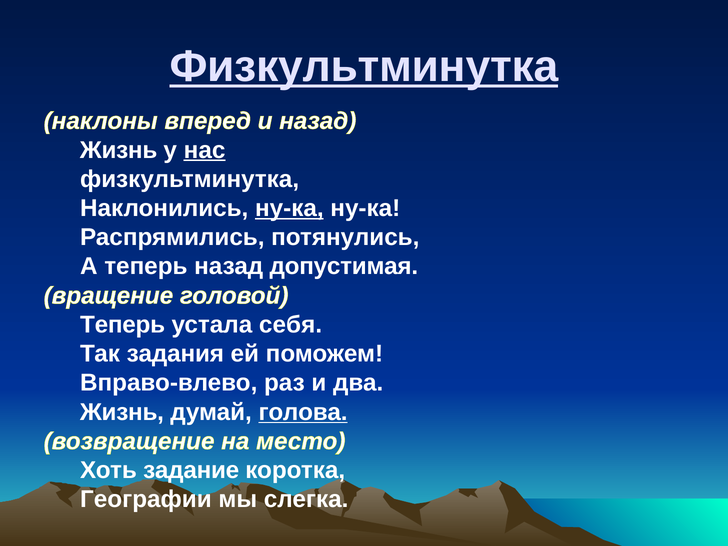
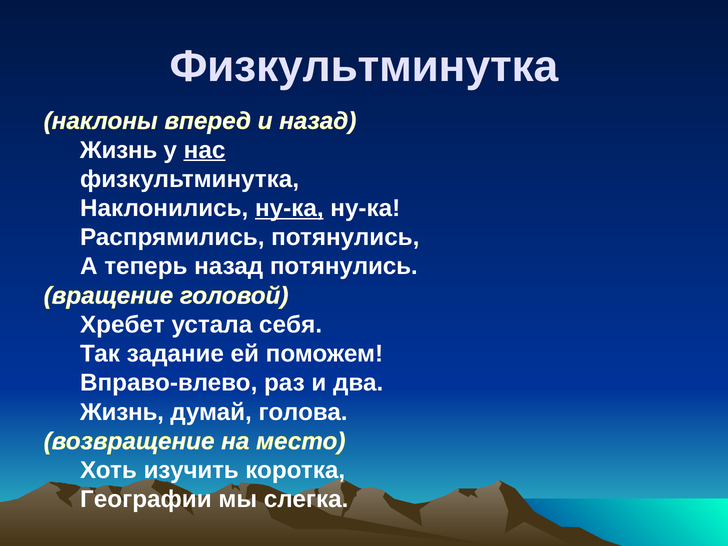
Физкультминутка at (364, 67) underline: present -> none
назад допустимая: допустимая -> потянулись
Теперь at (123, 325): Теперь -> Хребет
задания: задания -> задание
голова underline: present -> none
задание: задание -> изучить
